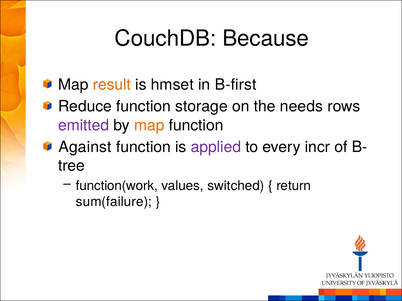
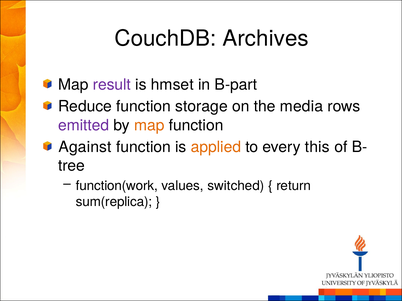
Because: Because -> Archives
result colour: orange -> purple
B-first: B-first -> B-part
needs: needs -> media
applied colour: purple -> orange
incr: incr -> this
sum(failure: sum(failure -> sum(replica
